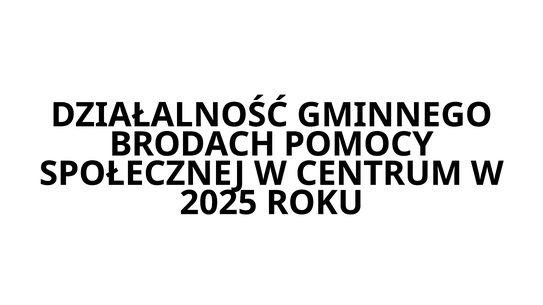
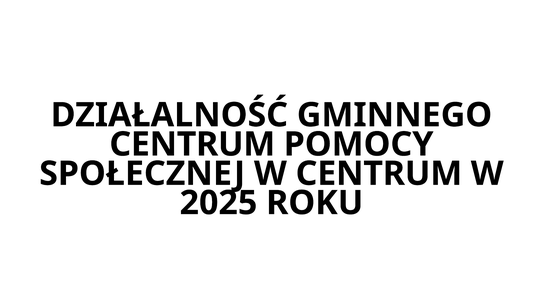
BRODACH at (192, 145): BRODACH -> CENTRUM
